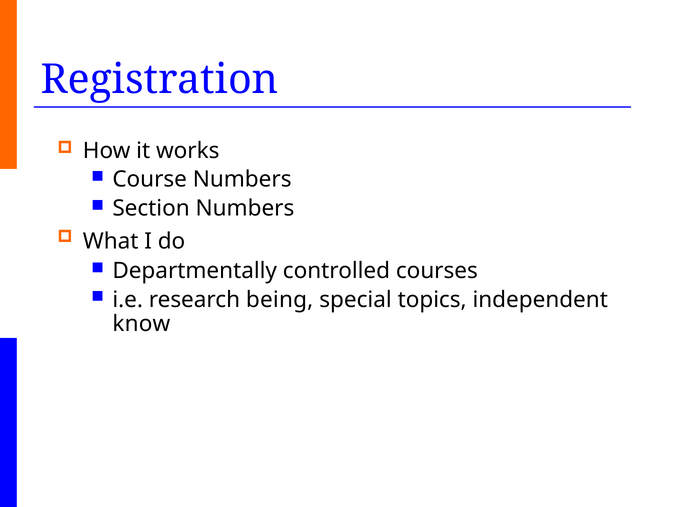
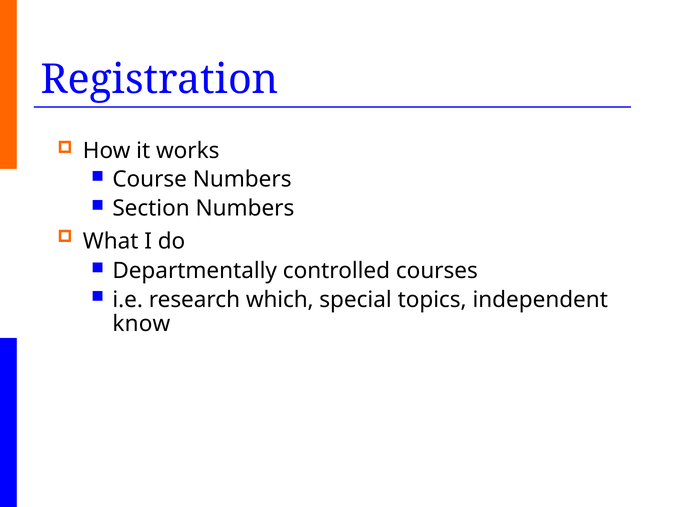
being: being -> which
